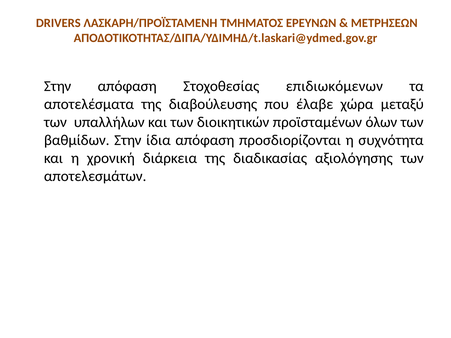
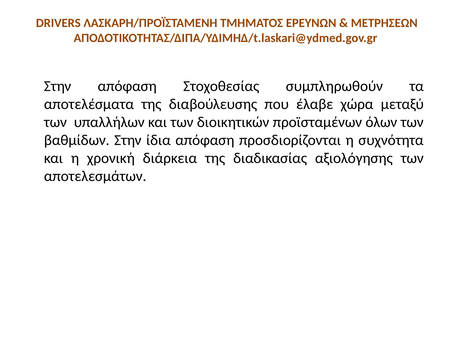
επιδιωκόμενων: επιδιωκόμενων -> συμπληρωθούν
